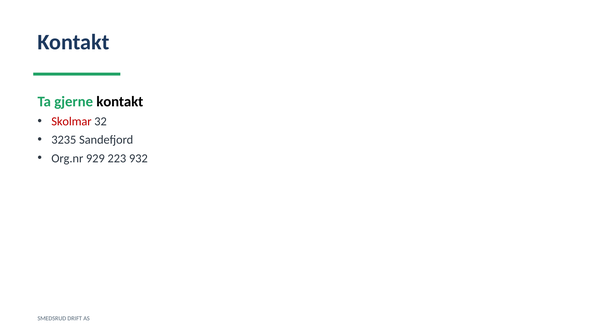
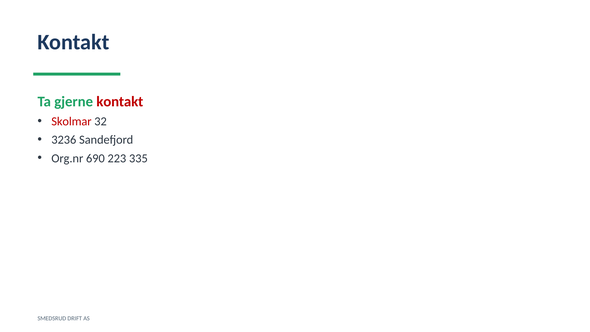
kontakt at (120, 102) colour: black -> red
3235: 3235 -> 3236
929: 929 -> 690
932: 932 -> 335
